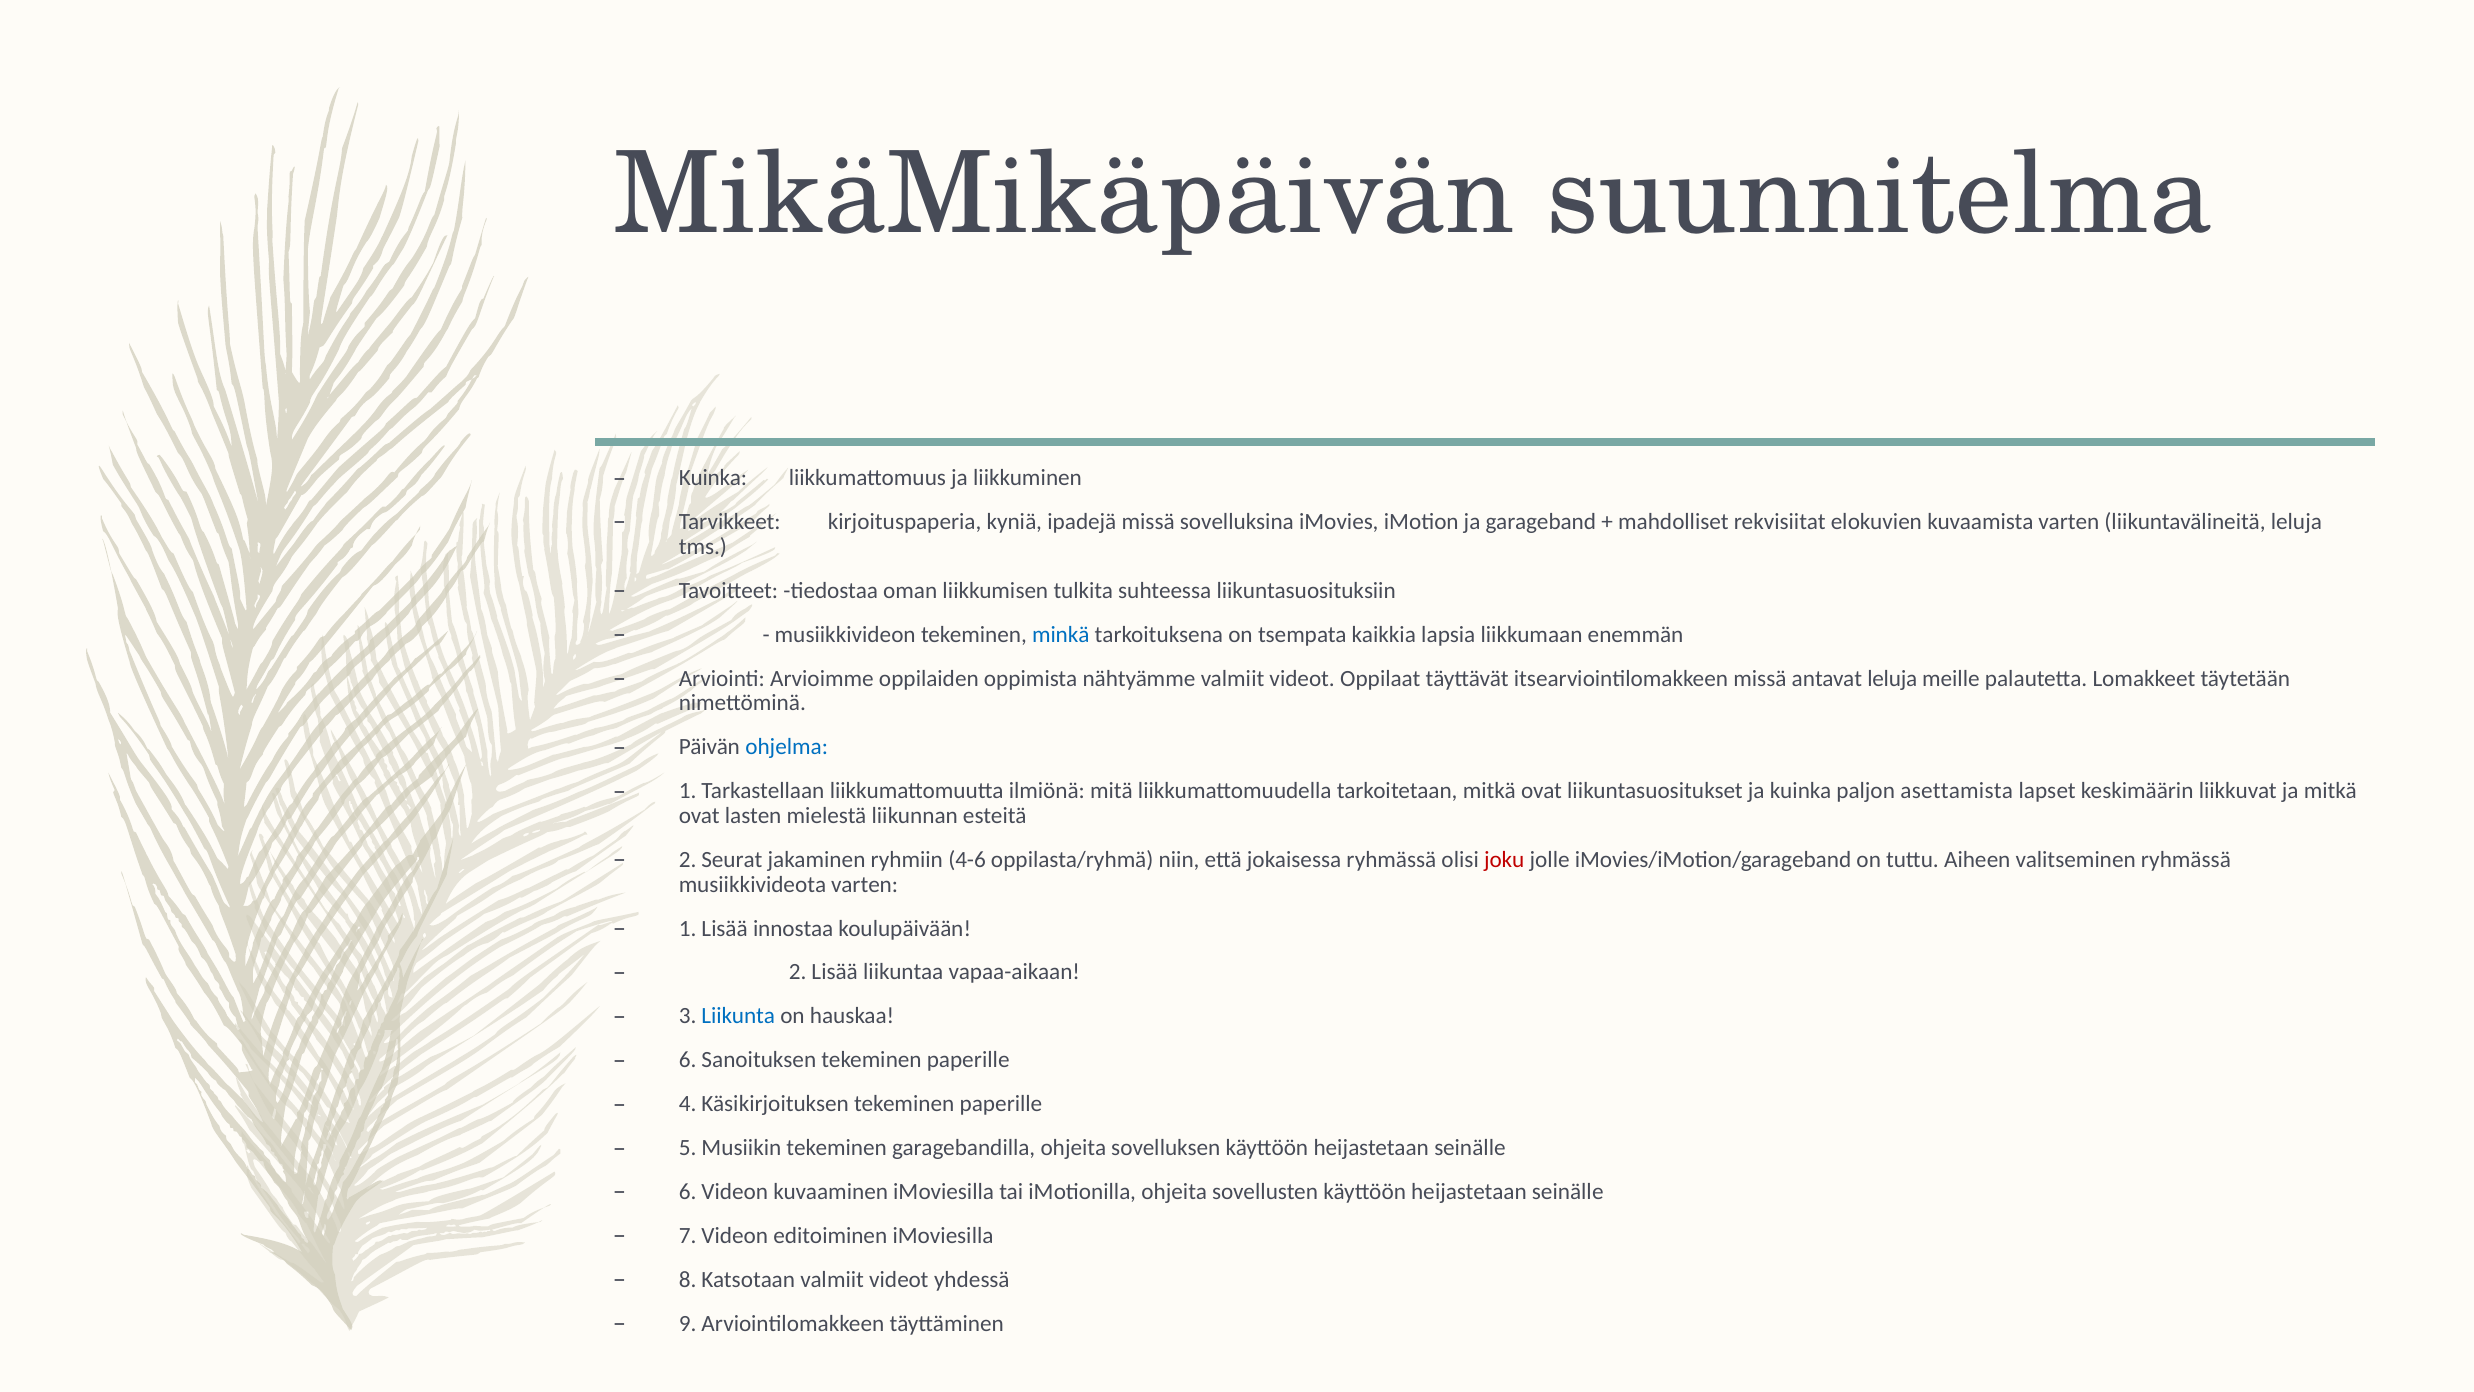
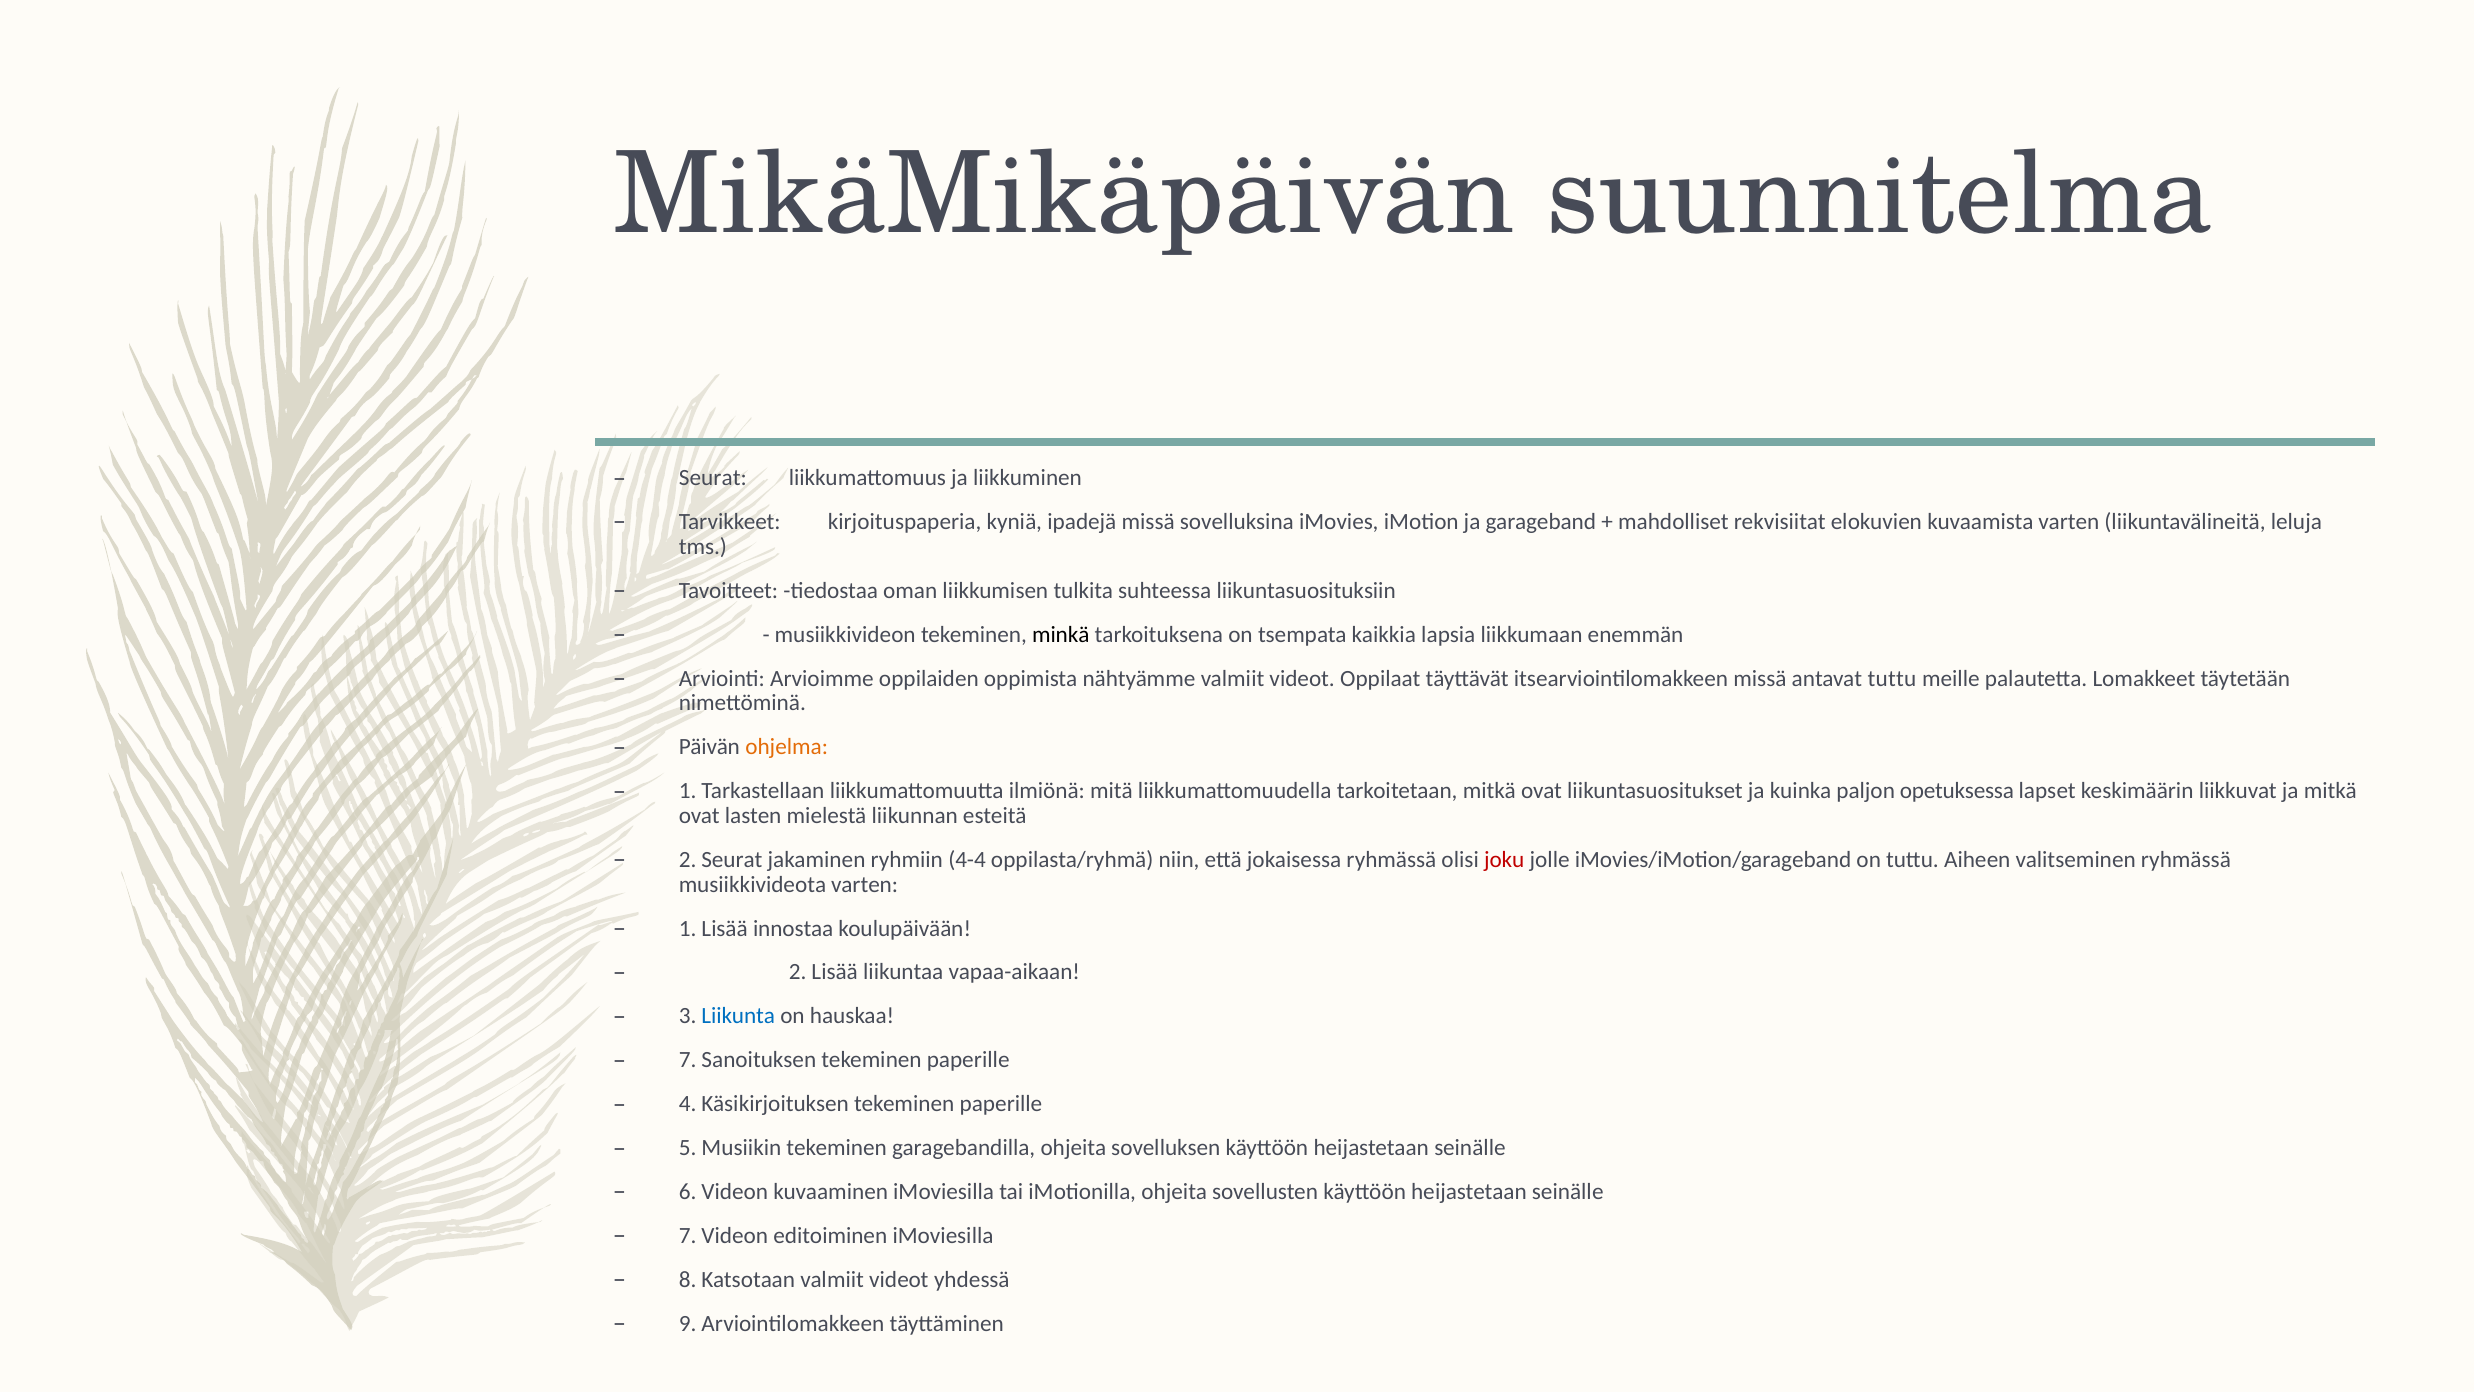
Kuinka at (713, 478): Kuinka -> Seurat
minkä colour: blue -> black
antavat leluja: leluja -> tuttu
ohjelma colour: blue -> orange
asettamista: asettamista -> opetuksessa
4-6: 4-6 -> 4-4
6 at (688, 1060): 6 -> 7
